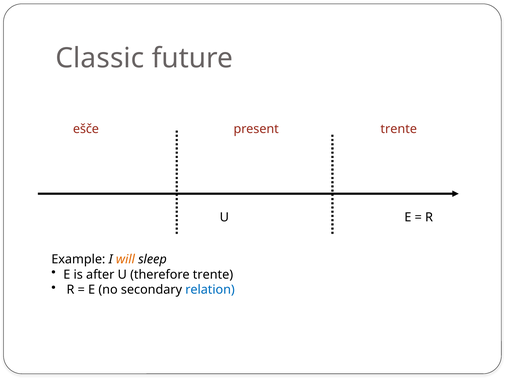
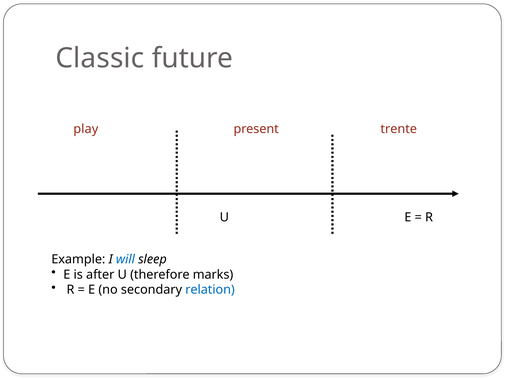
ešče: ešče -> play
will colour: orange -> blue
therefore trente: trente -> marks
